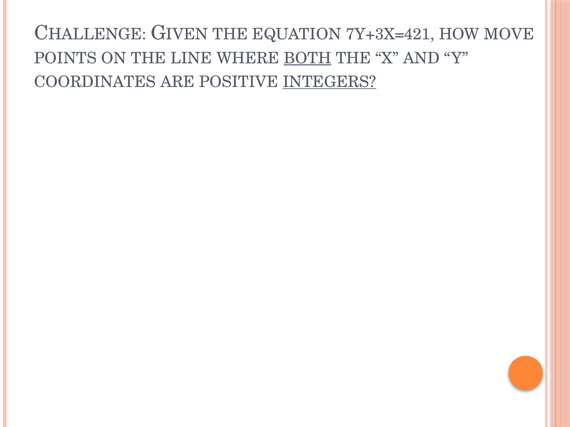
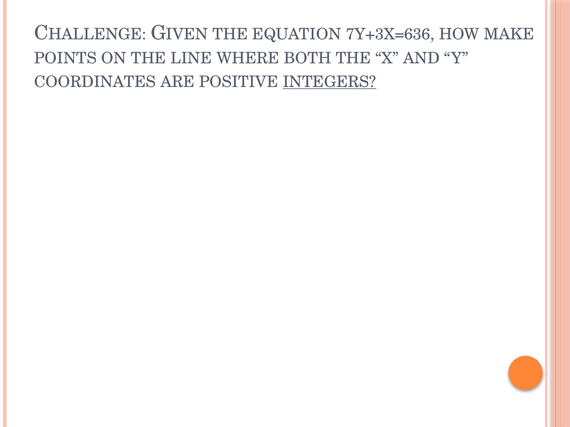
7Y+3X=421: 7Y+3X=421 -> 7Y+3X=636
MOVE: MOVE -> MAKE
BOTH underline: present -> none
